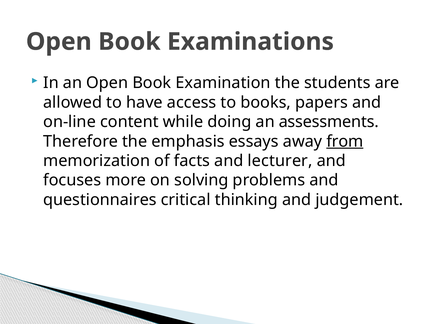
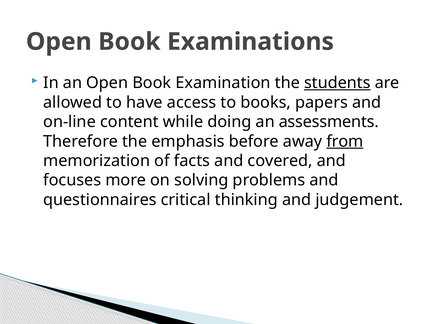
students underline: none -> present
essays: essays -> before
lecturer: lecturer -> covered
